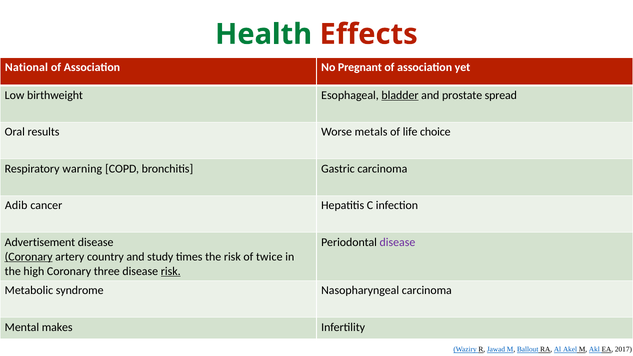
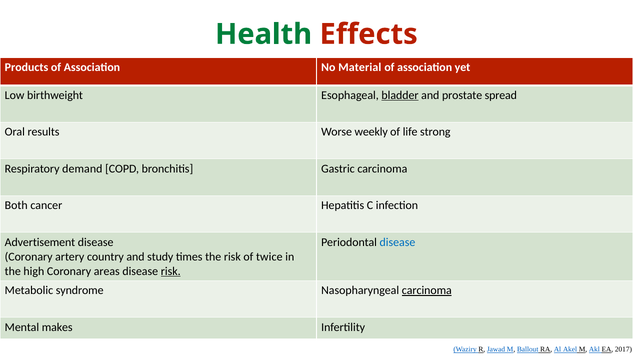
National: National -> Products
Pregnant: Pregnant -> Material
metals: metals -> weekly
choice: choice -> strong
warning: warning -> demand
Adib: Adib -> Both
disease at (397, 242) colour: purple -> blue
Coronary at (29, 257) underline: present -> none
three: three -> areas
carcinoma at (427, 290) underline: none -> present
